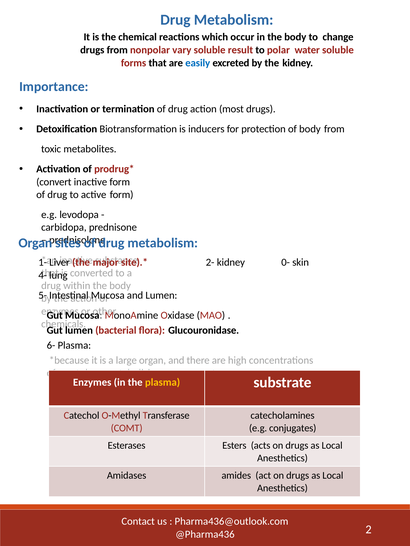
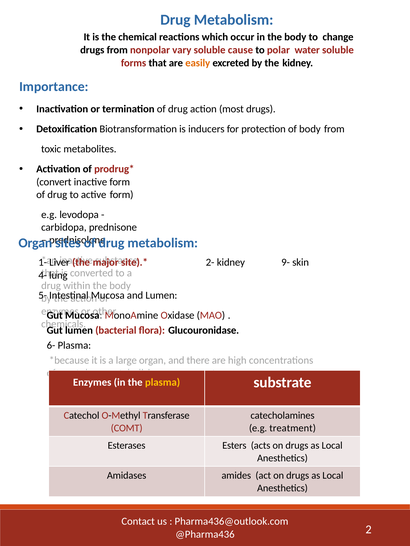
result: result -> cause
easily colour: blue -> orange
0-: 0- -> 9-
conjugates: conjugates -> treatment
